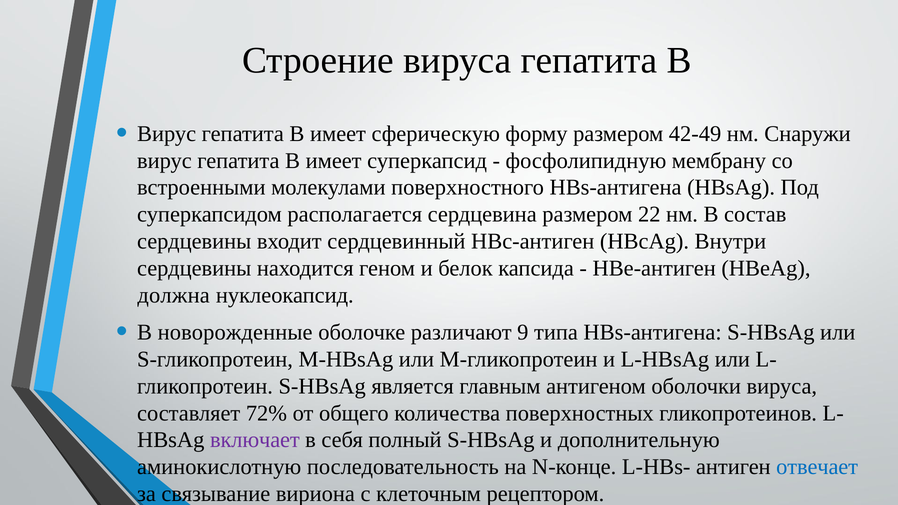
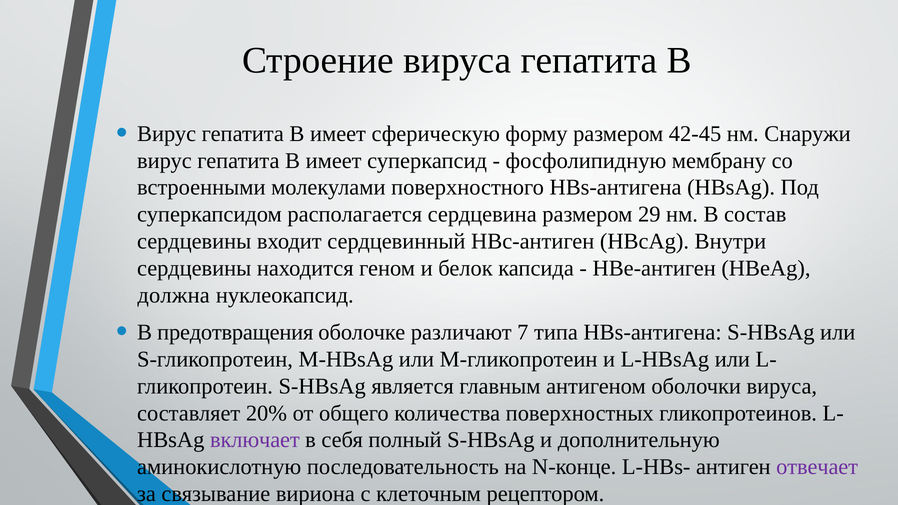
42-49: 42-49 -> 42-45
22: 22 -> 29
новорожденные: новорожденные -> предотвращения
9: 9 -> 7
72%: 72% -> 20%
отвечает colour: blue -> purple
